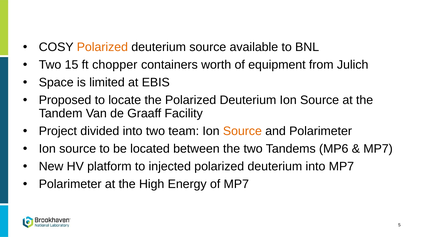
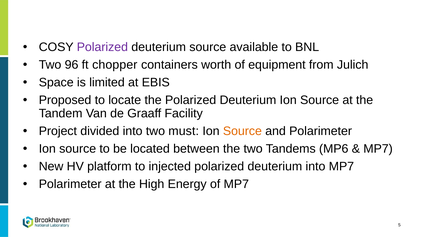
Polarized at (102, 47) colour: orange -> purple
15: 15 -> 96
team: team -> must
